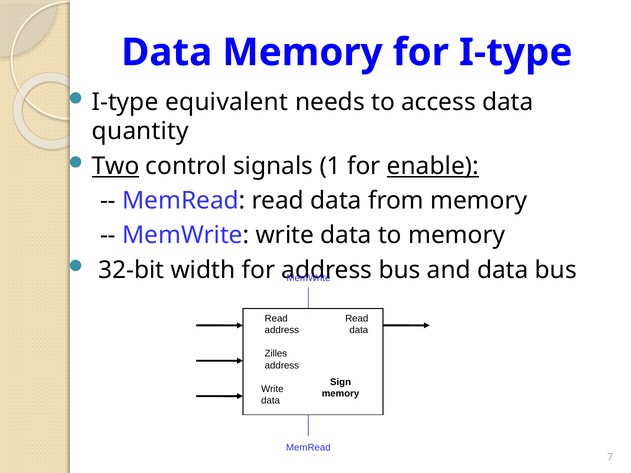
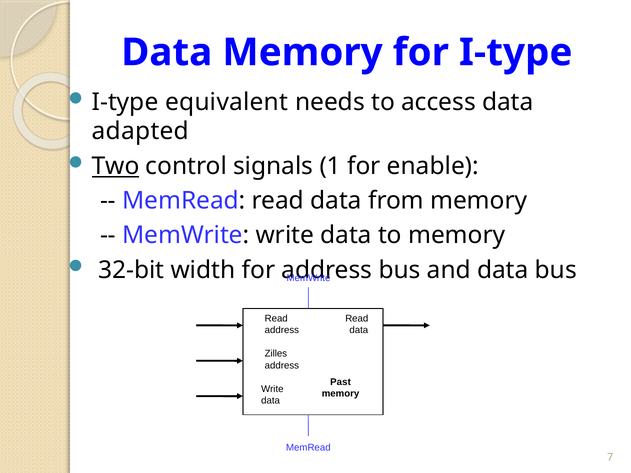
quantity: quantity -> adapted
enable underline: present -> none
Sign: Sign -> Past
